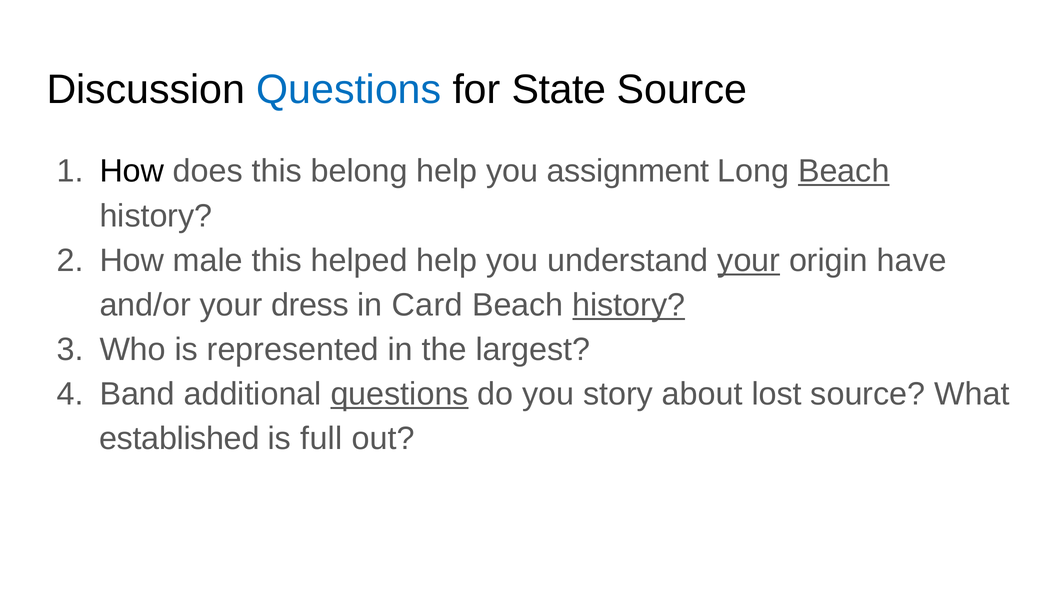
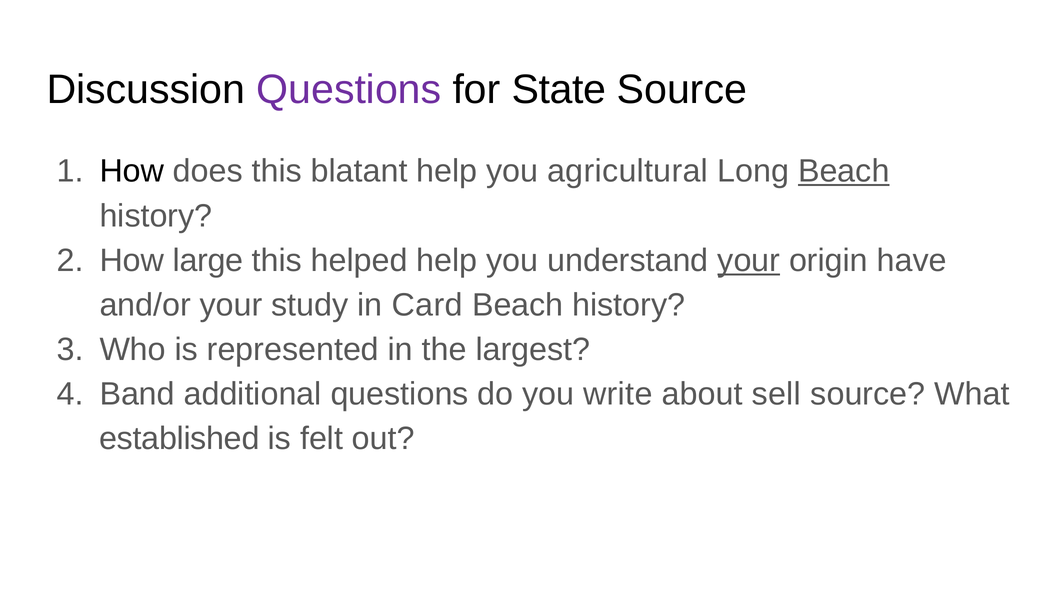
Questions at (349, 90) colour: blue -> purple
belong: belong -> blatant
assignment: assignment -> agricultural
male: male -> large
dress: dress -> study
history at (629, 305) underline: present -> none
questions at (400, 394) underline: present -> none
story: story -> write
lost: lost -> sell
full: full -> felt
